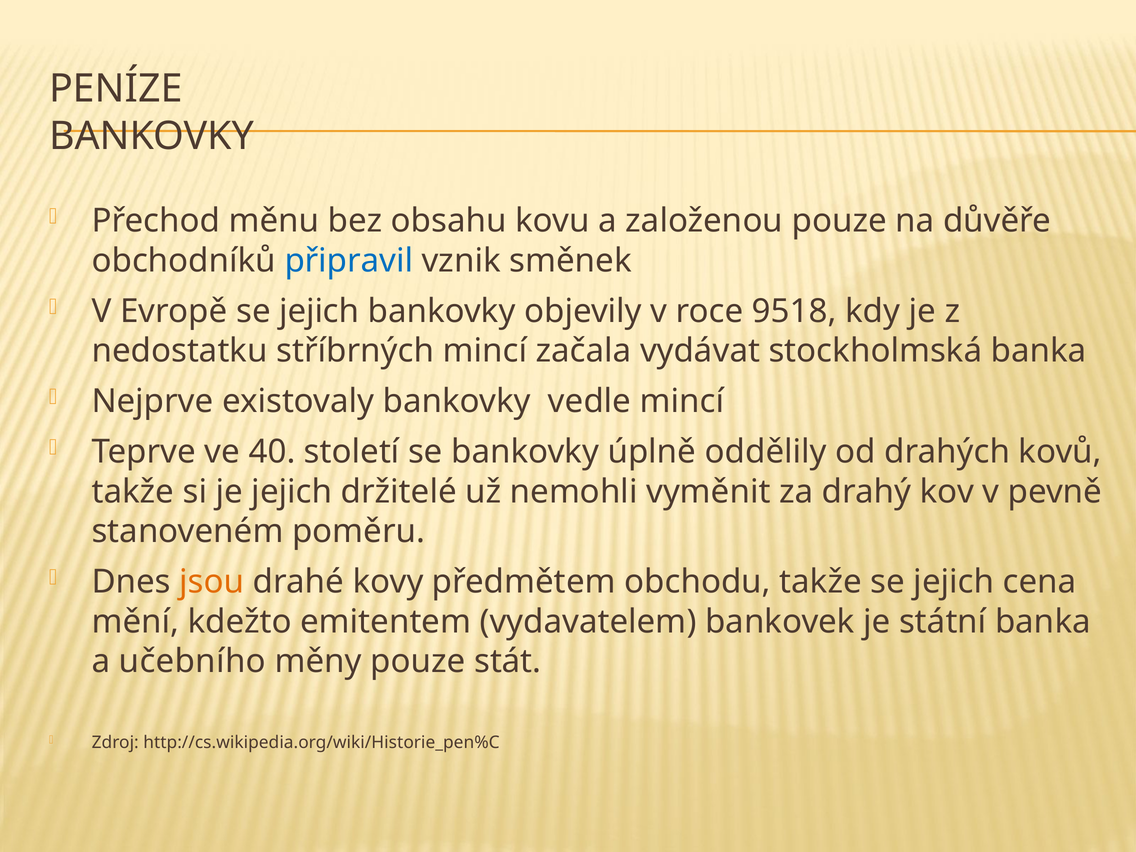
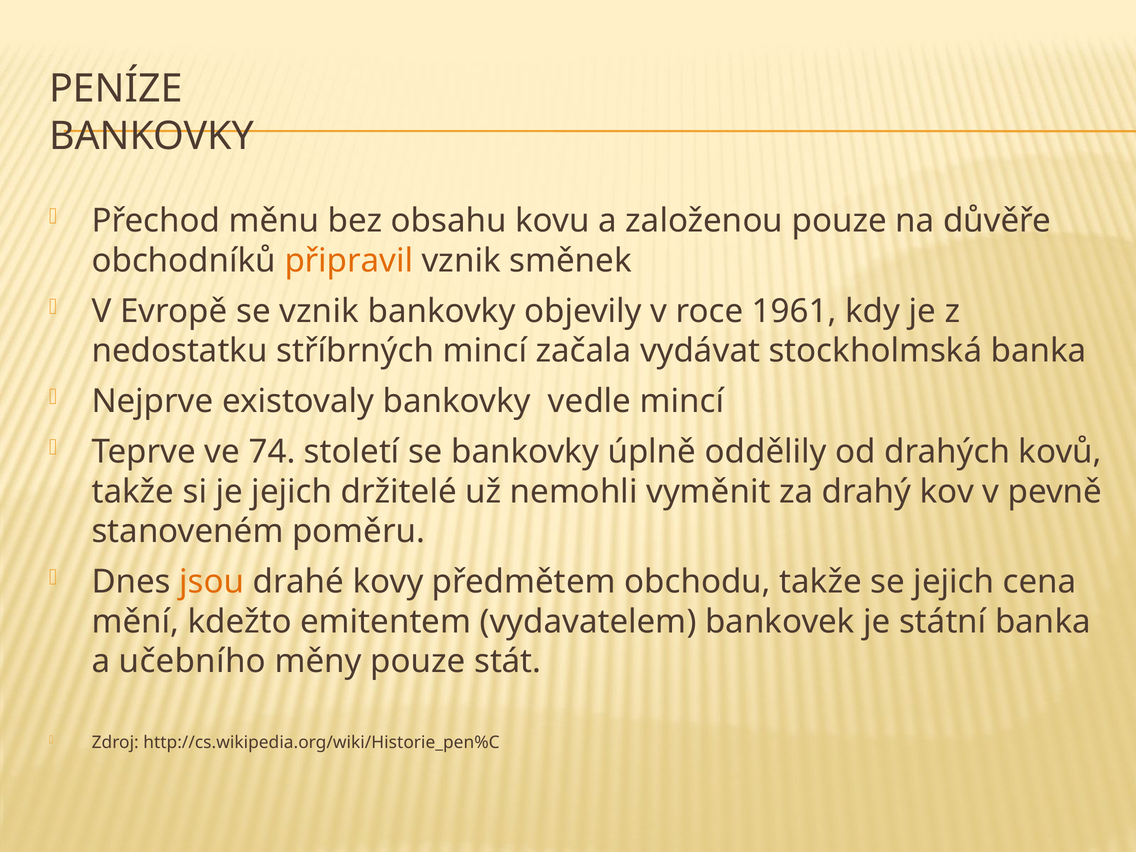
připravil colour: blue -> orange
Evropě se jejich: jejich -> vznik
9518: 9518 -> 1961
40: 40 -> 74
